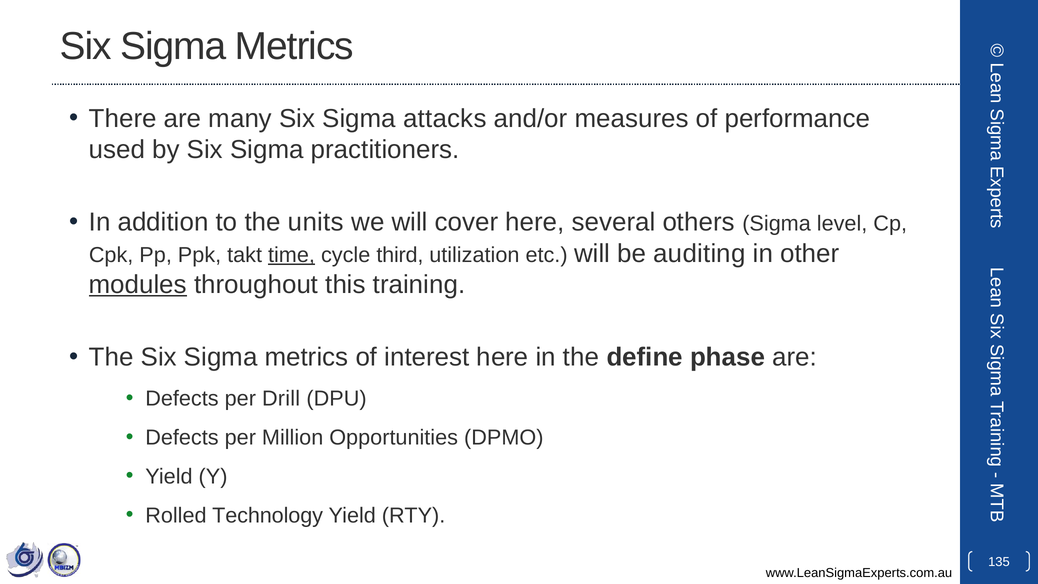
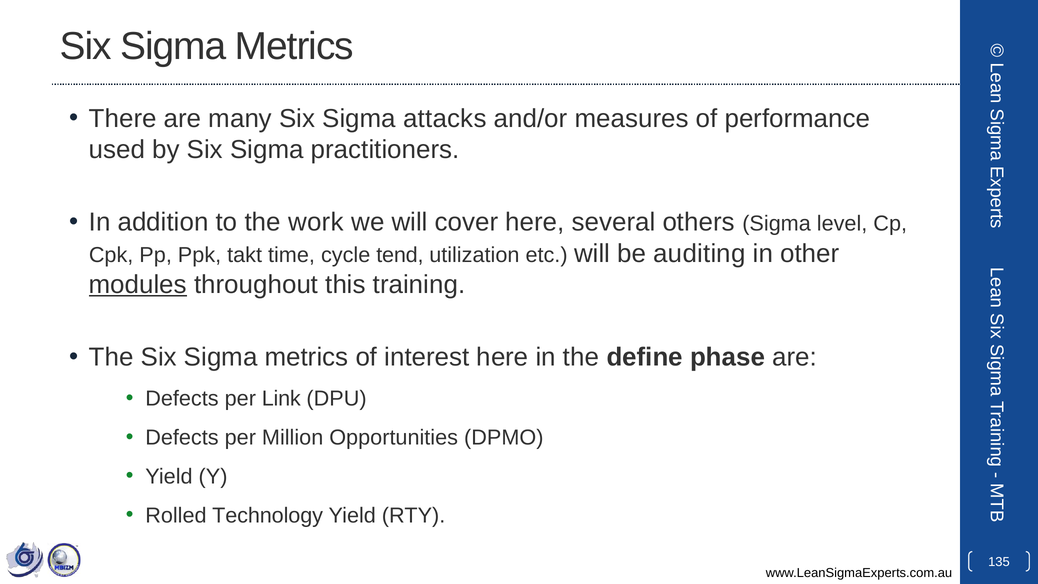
units: units -> work
time underline: present -> none
third: third -> tend
Drill: Drill -> Link
